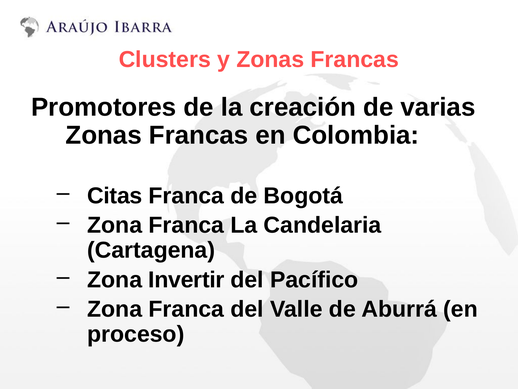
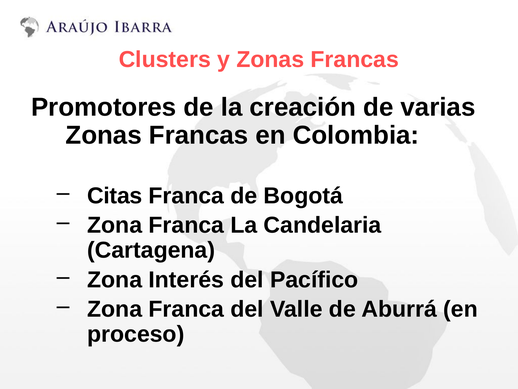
Invertir: Invertir -> Interés
